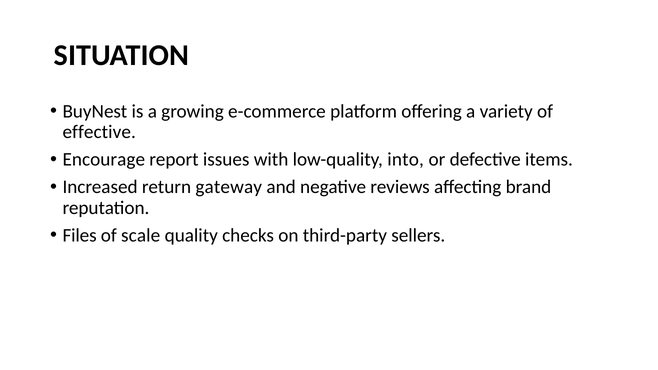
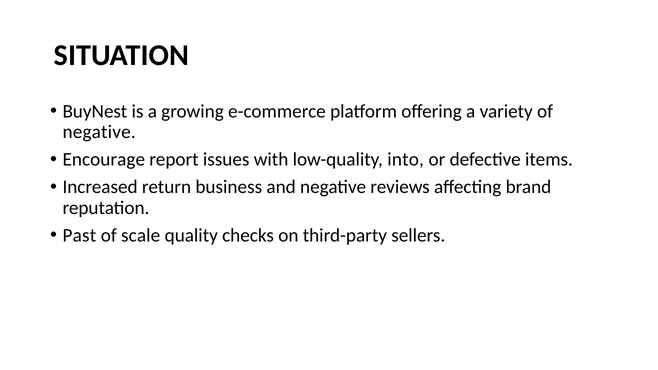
effective at (99, 132): effective -> negative
gateway: gateway -> business
Files: Files -> Past
